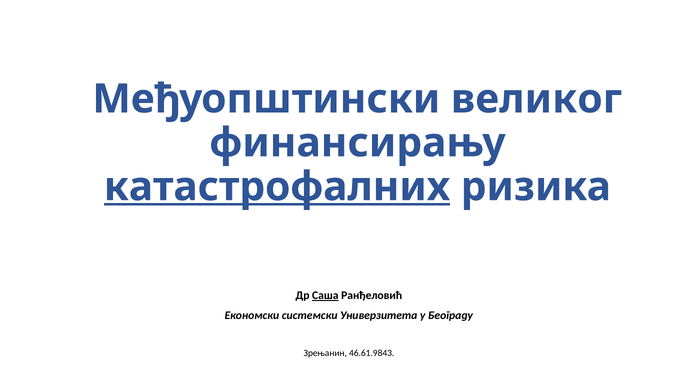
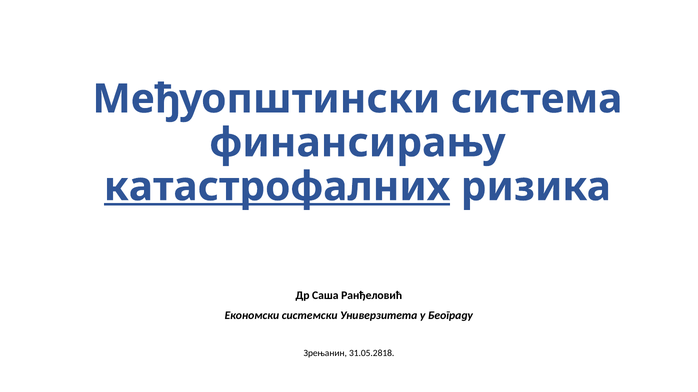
великог: великог -> система
Саша underline: present -> none
46.61.9843: 46.61.9843 -> 31.05.2818
